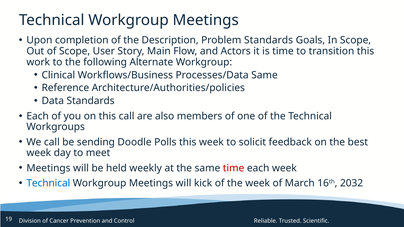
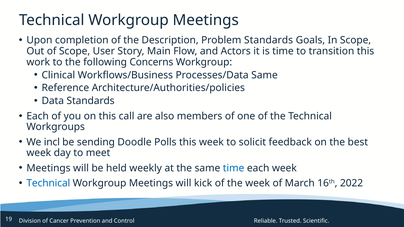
Alternate: Alternate -> Concerns
We call: call -> incl
time at (234, 168) colour: red -> blue
2032: 2032 -> 2022
